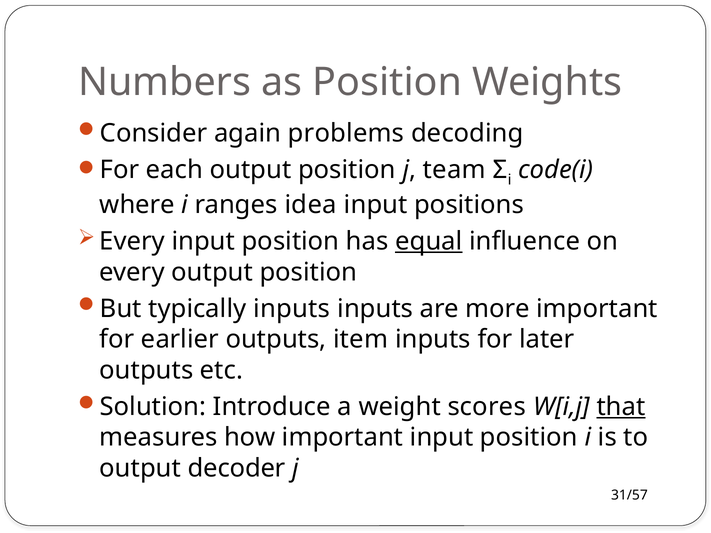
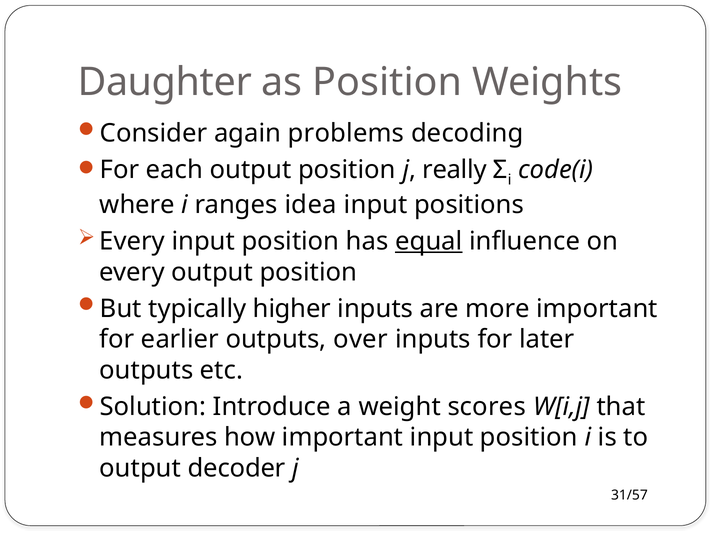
Numbers: Numbers -> Daughter
team: team -> really
typically inputs: inputs -> higher
item: item -> over
that underline: present -> none
